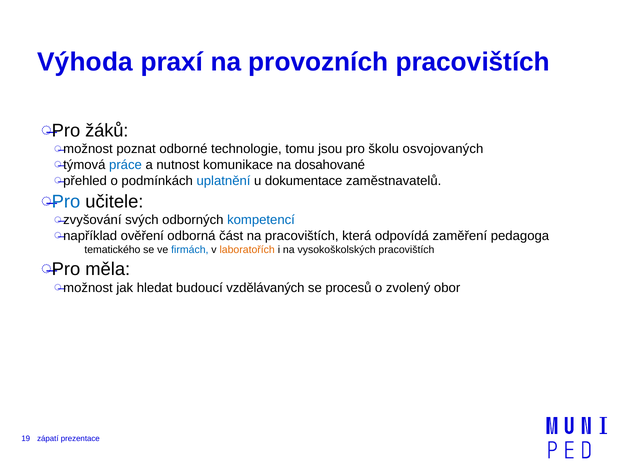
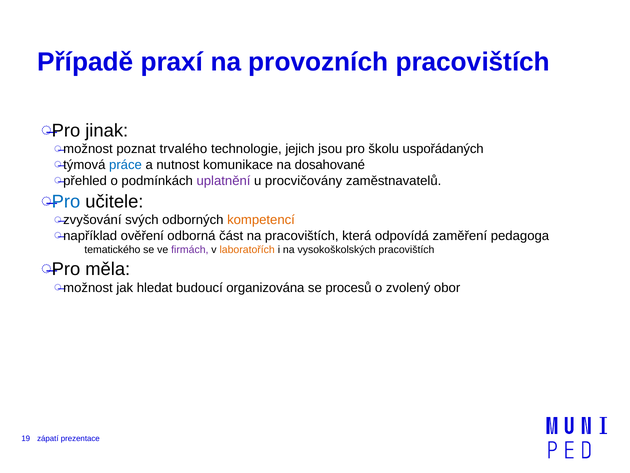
Výhoda: Výhoda -> Případě
žáků: žáků -> jinak
odborné: odborné -> trvalého
tomu: tomu -> jejich
osvojovaných: osvojovaných -> uspořádaných
uplatnění colour: blue -> purple
dokumentace: dokumentace -> procvičovány
kompetencí colour: blue -> orange
firmách colour: blue -> purple
vzdělávaných: vzdělávaných -> organizována
